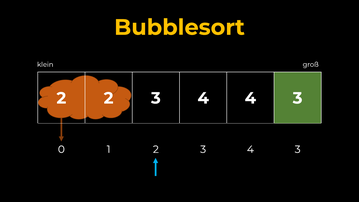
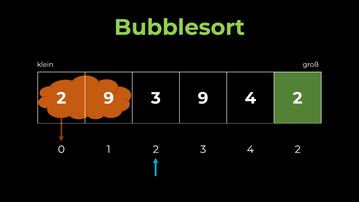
Bubblesort colour: yellow -> light green
2 2: 2 -> 9
4 at (203, 98): 4 -> 9
3 at (298, 98): 3 -> 2
3 4 3: 3 -> 2
